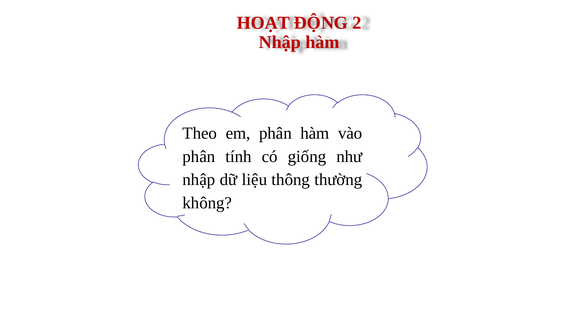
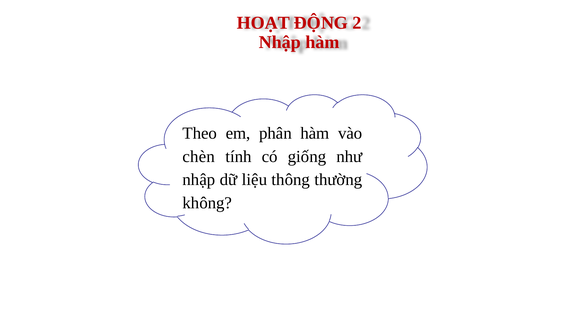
phân at (199, 156): phân -> chèn
